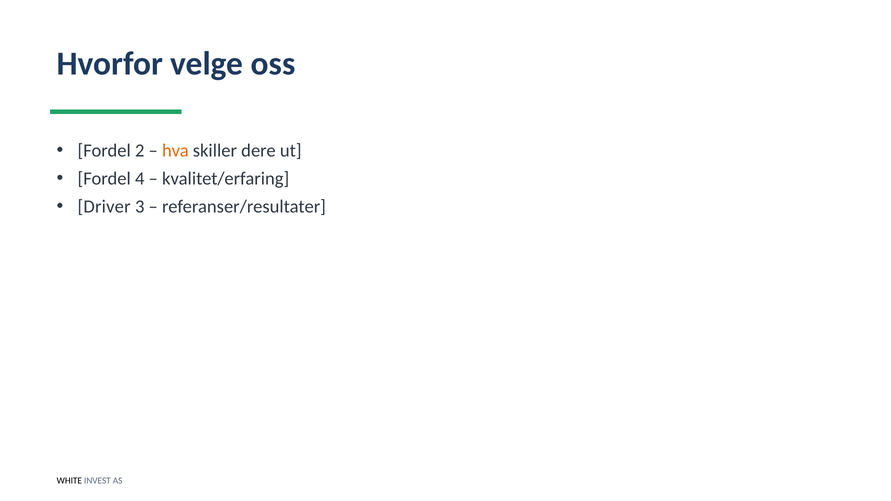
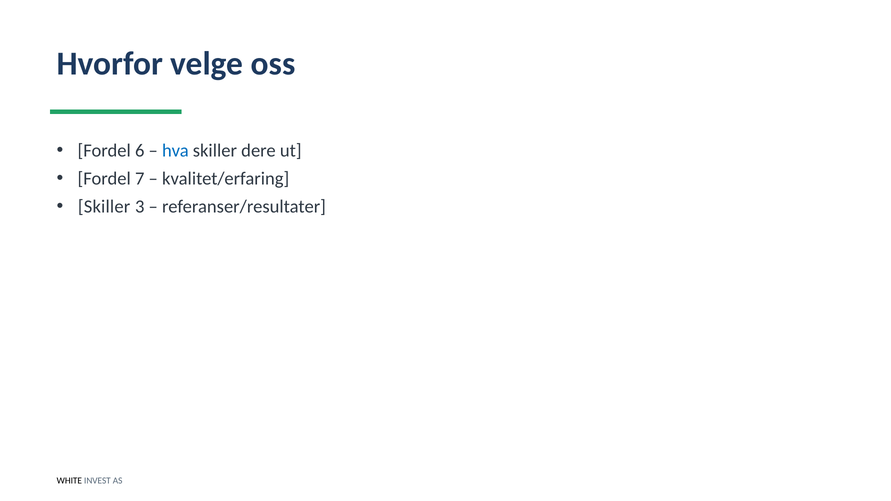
2: 2 -> 6
hva colour: orange -> blue
4: 4 -> 7
Driver at (104, 207): Driver -> Skiller
